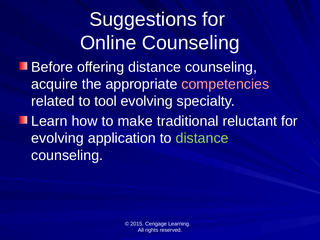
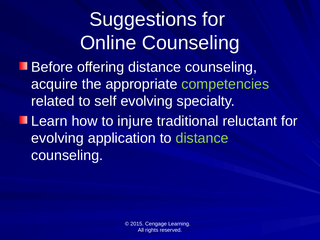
competencies colour: pink -> light green
tool: tool -> self
make: make -> injure
